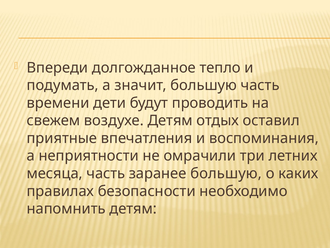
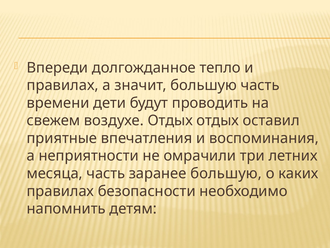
подумать at (63, 85): подумать -> правилах
воздухе Детям: Детям -> Отдых
